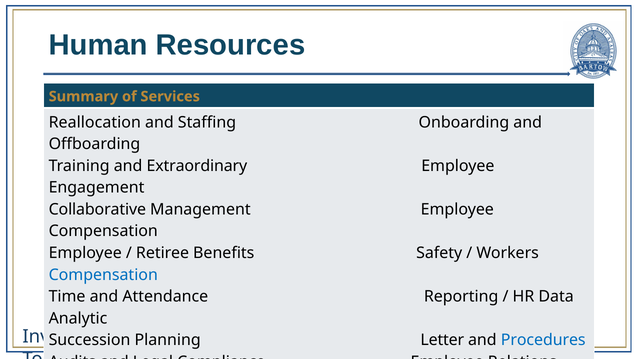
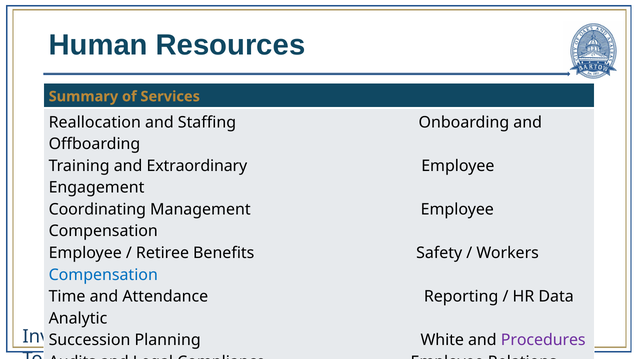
Collaborative: Collaborative -> Coordinating
Letter: Letter -> White
Procedures colour: blue -> purple
